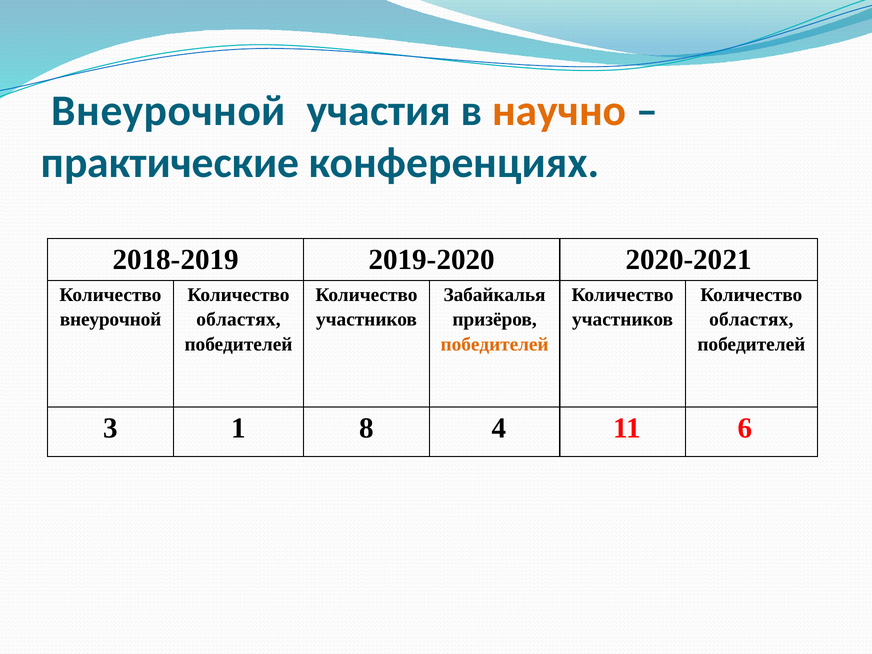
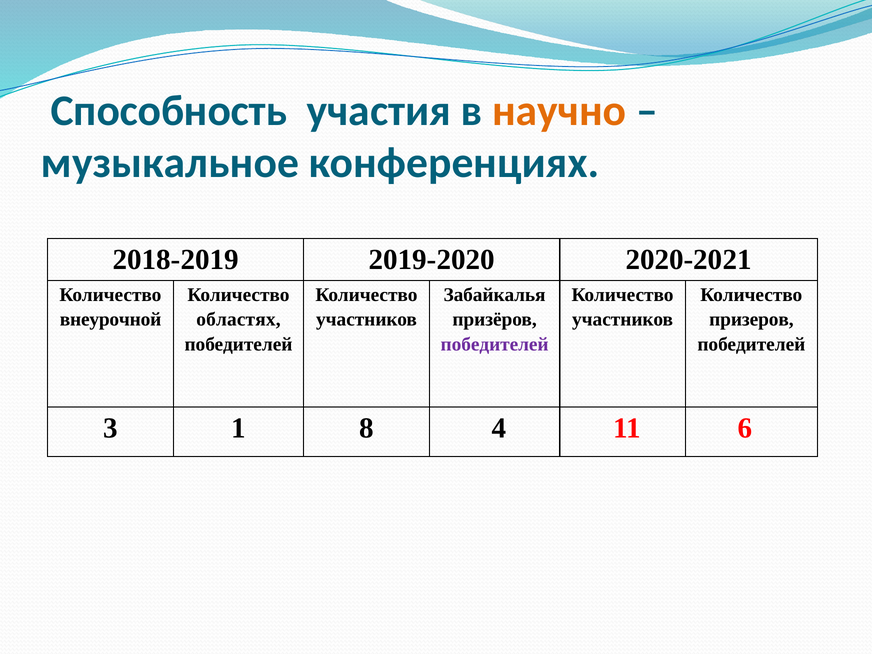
Внеурочной at (169, 111): Внеурочной -> Способность
практические: практические -> музыкальное
областях at (751, 320): областях -> призеров
победителей at (495, 344) colour: orange -> purple
